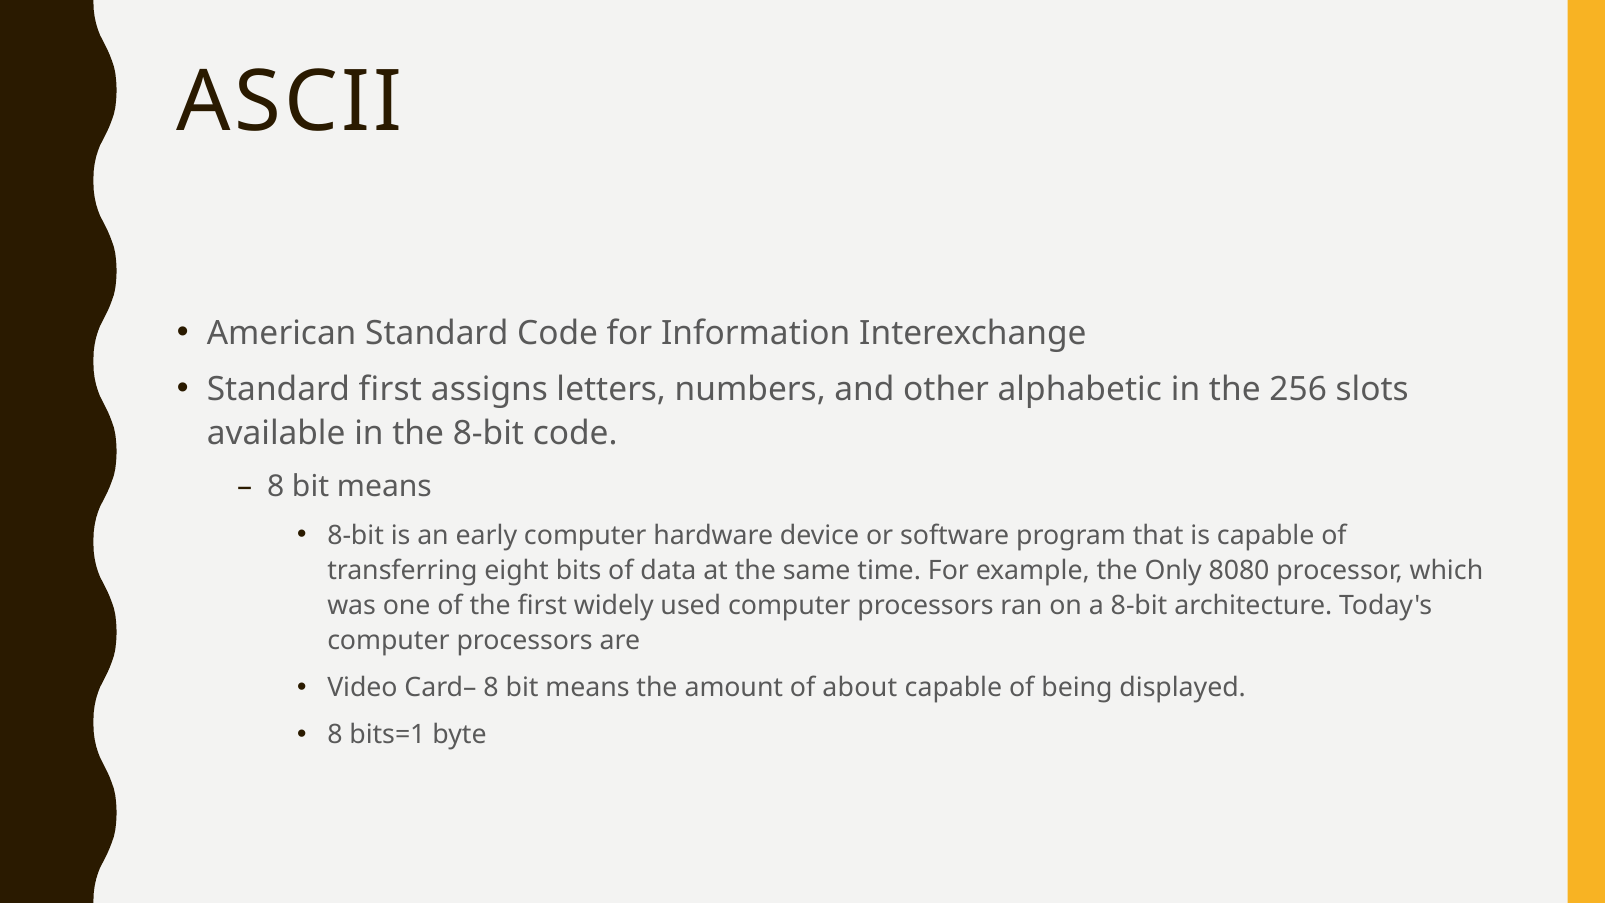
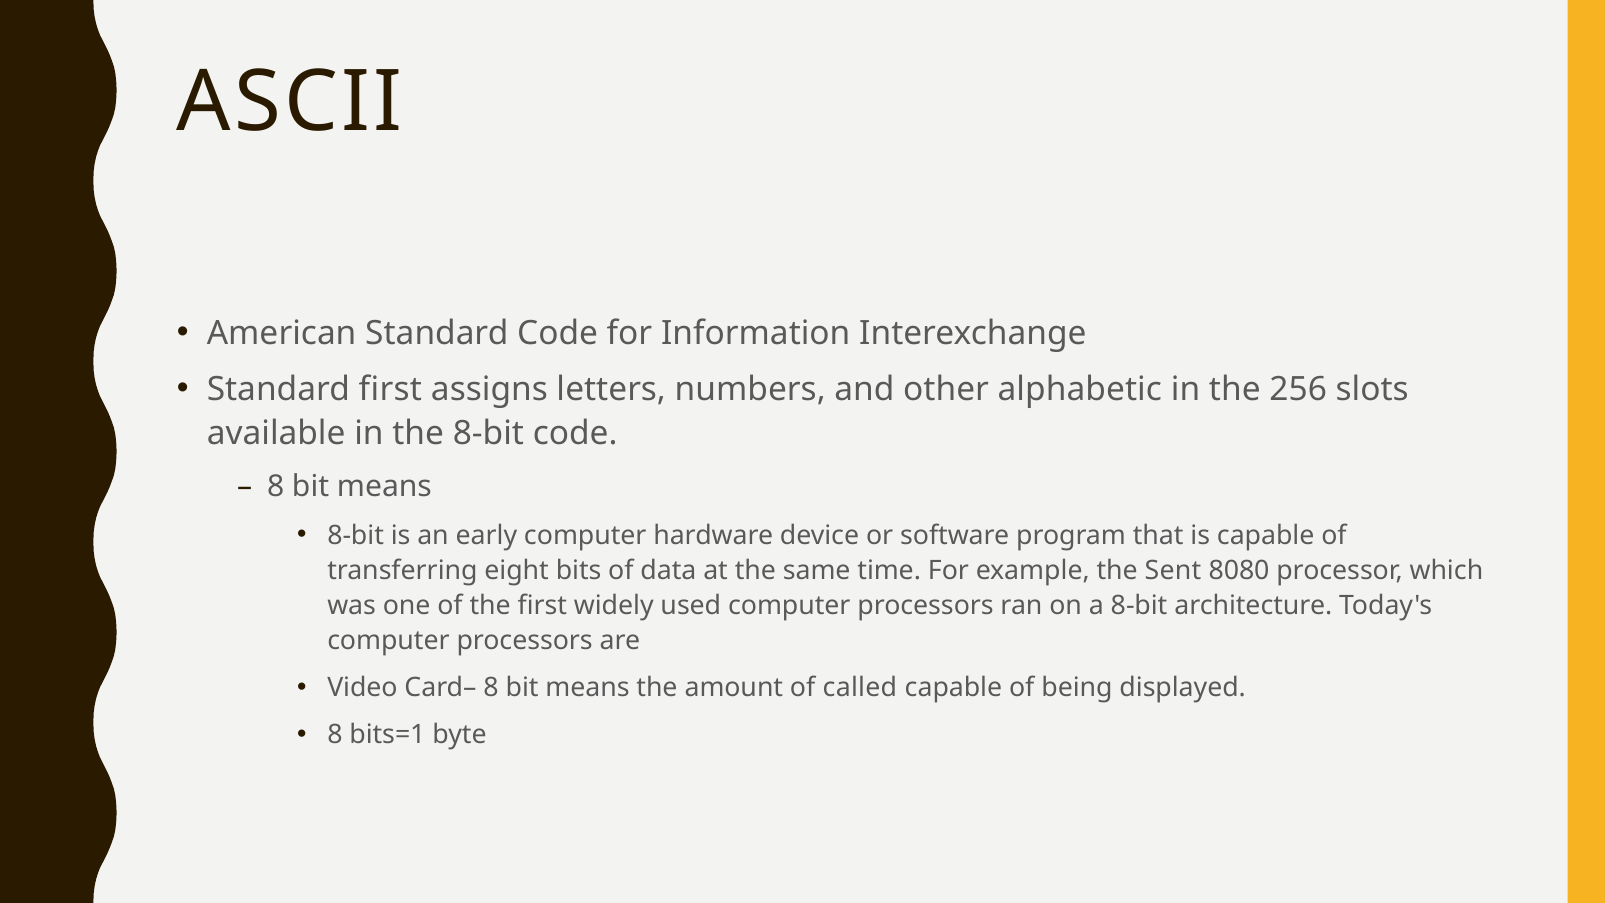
Only: Only -> Sent
about: about -> called
